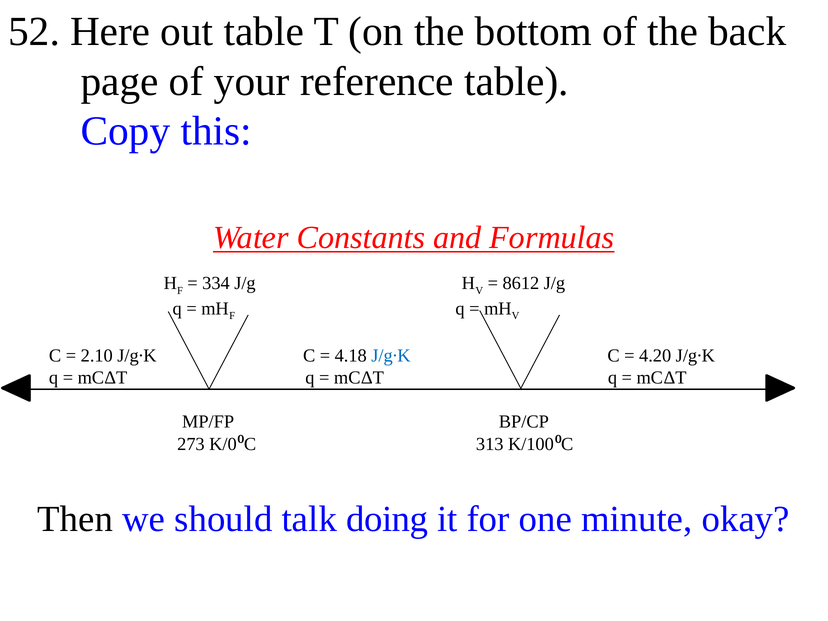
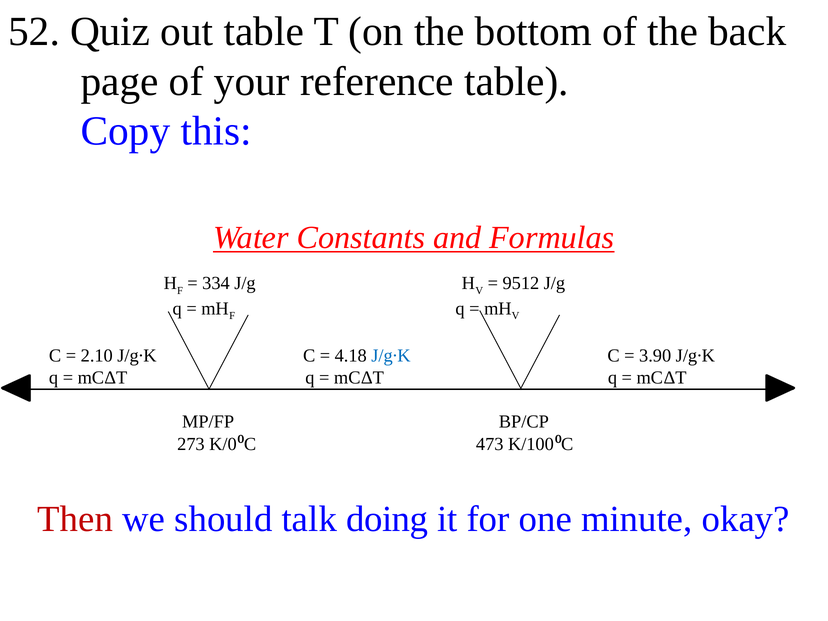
Here: Here -> Quiz
8612: 8612 -> 9512
4.20: 4.20 -> 3.90
313: 313 -> 473
Then colour: black -> red
